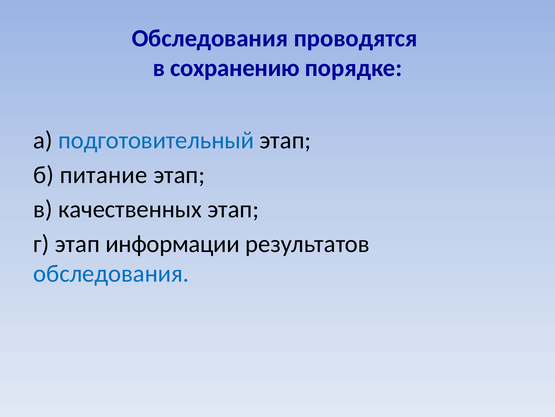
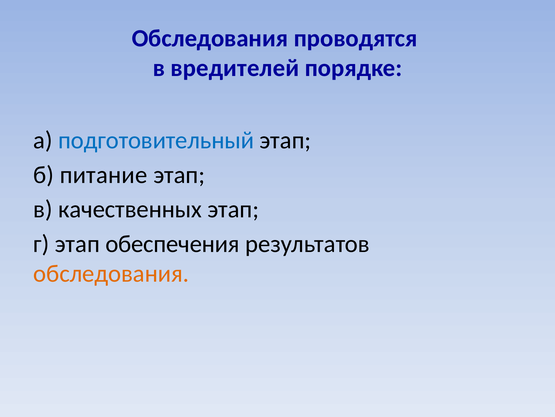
сохранению: сохранению -> вредителей
информации: информации -> обеспечения
обследования at (111, 273) colour: blue -> orange
